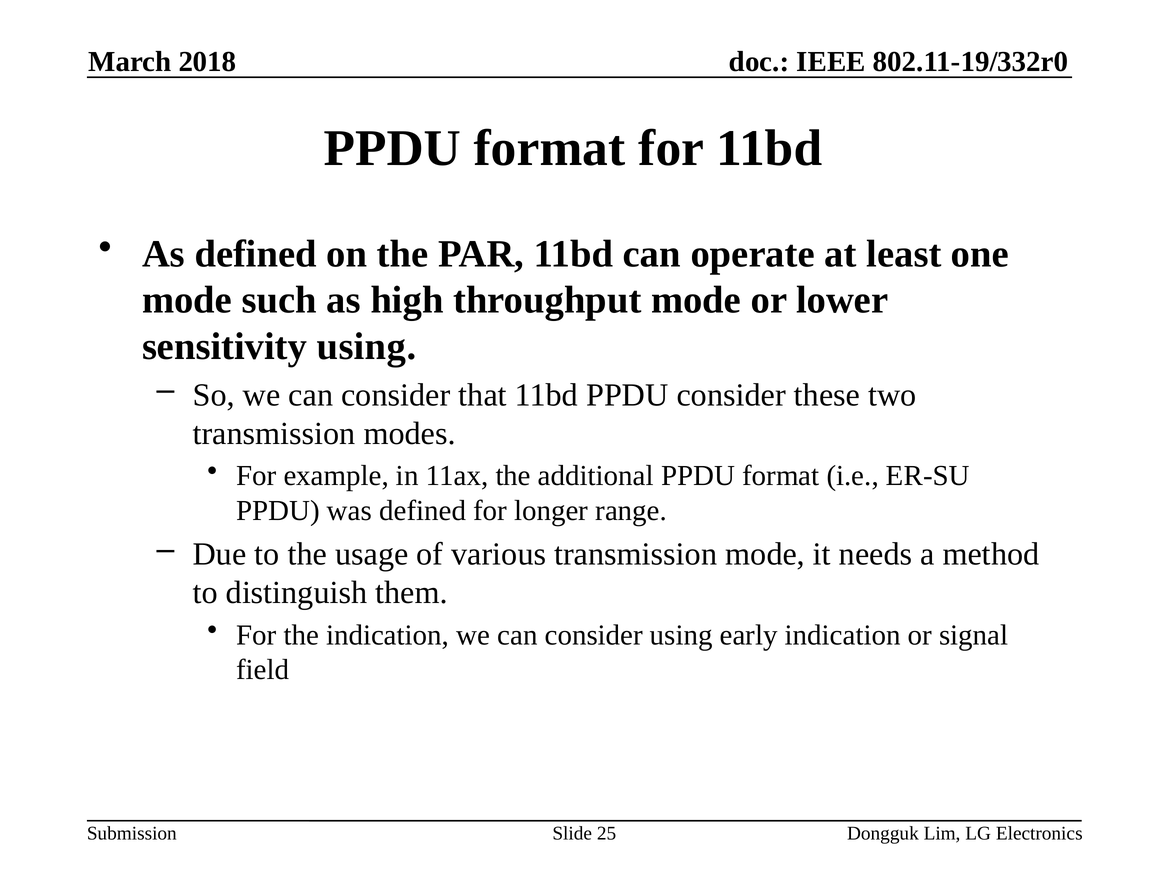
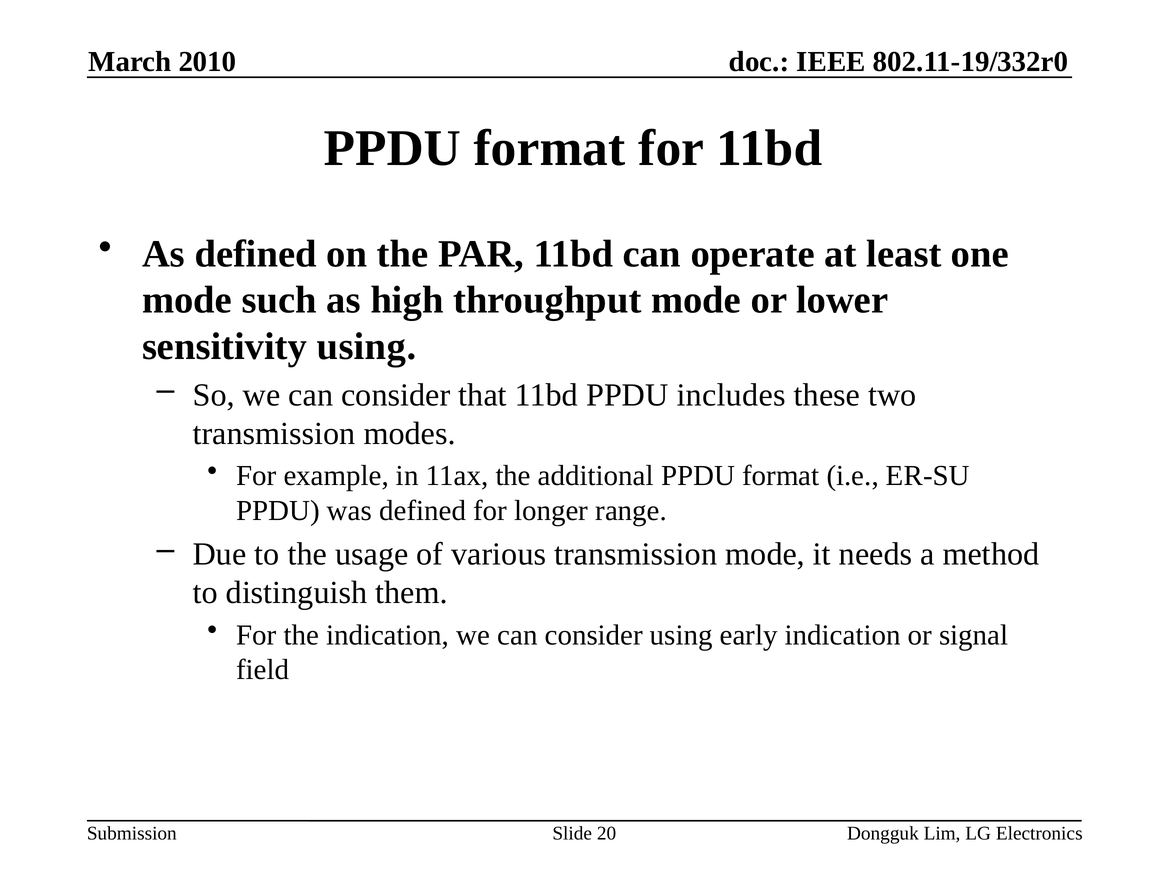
2018: 2018 -> 2010
PPDU consider: consider -> includes
25: 25 -> 20
